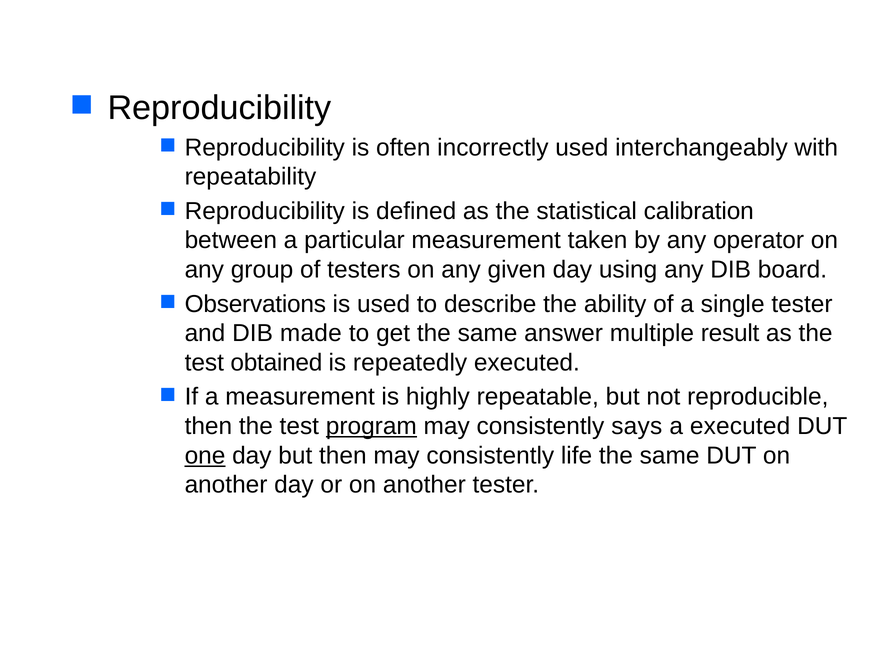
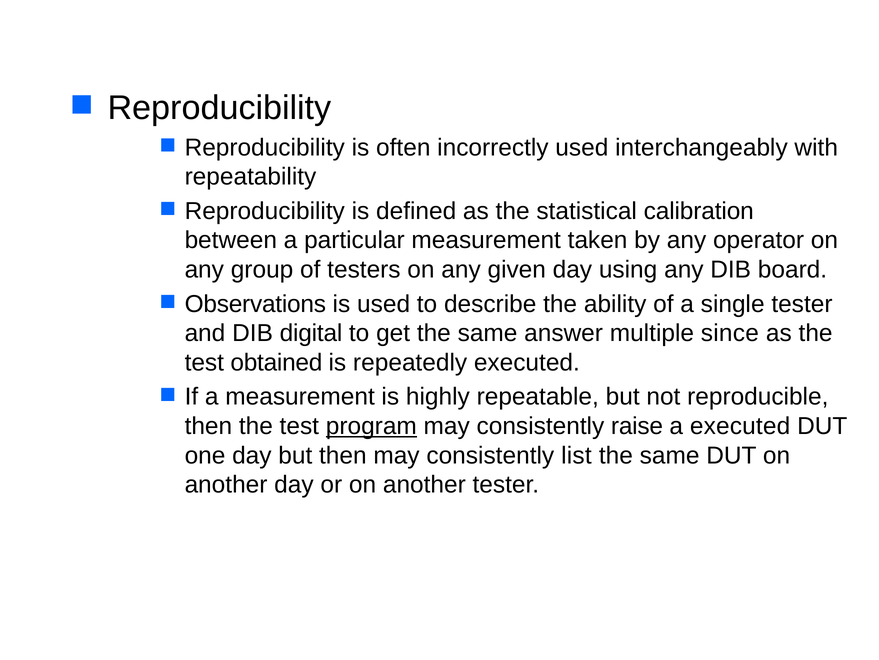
made: made -> digital
result: result -> since
says: says -> raise
one underline: present -> none
life: life -> list
